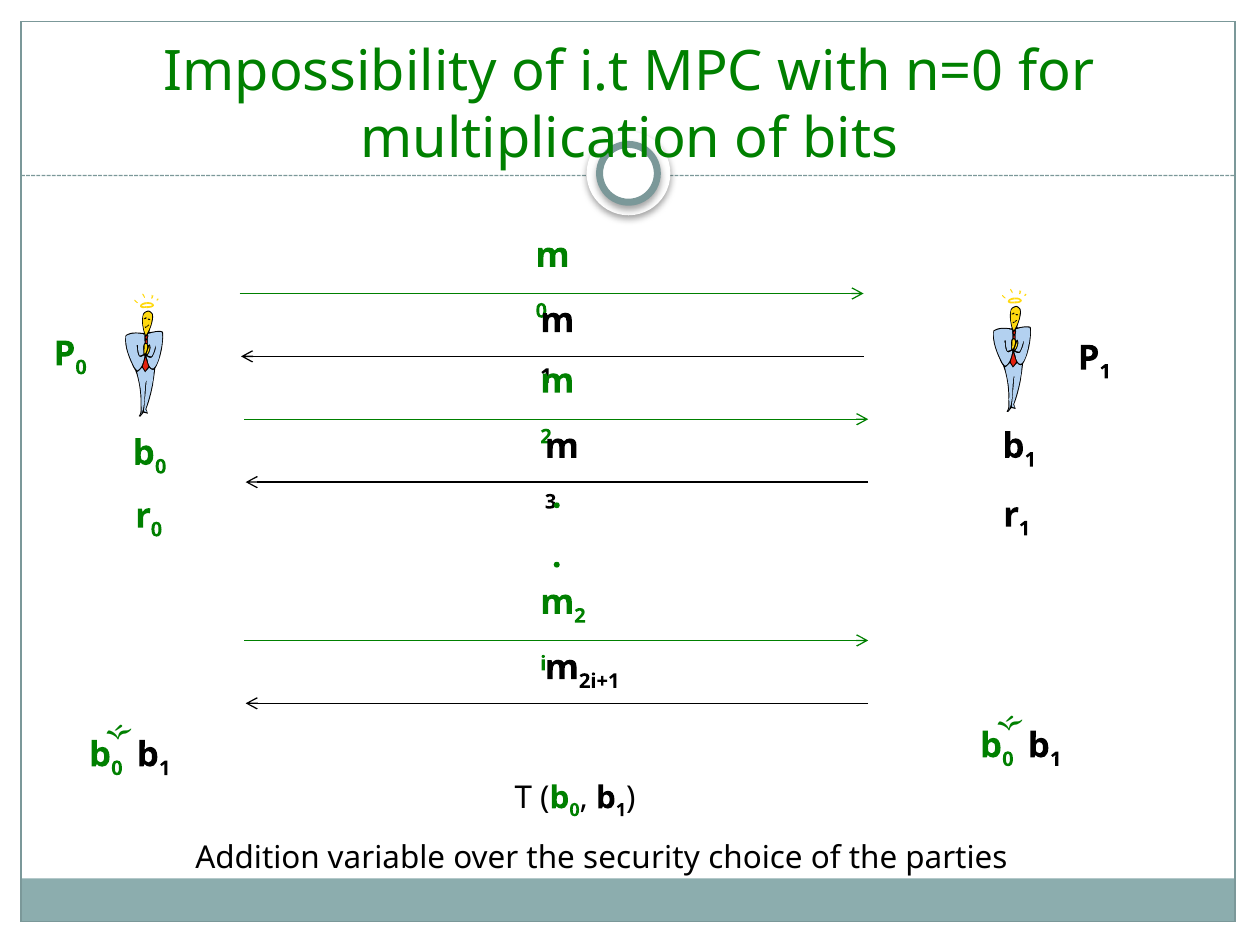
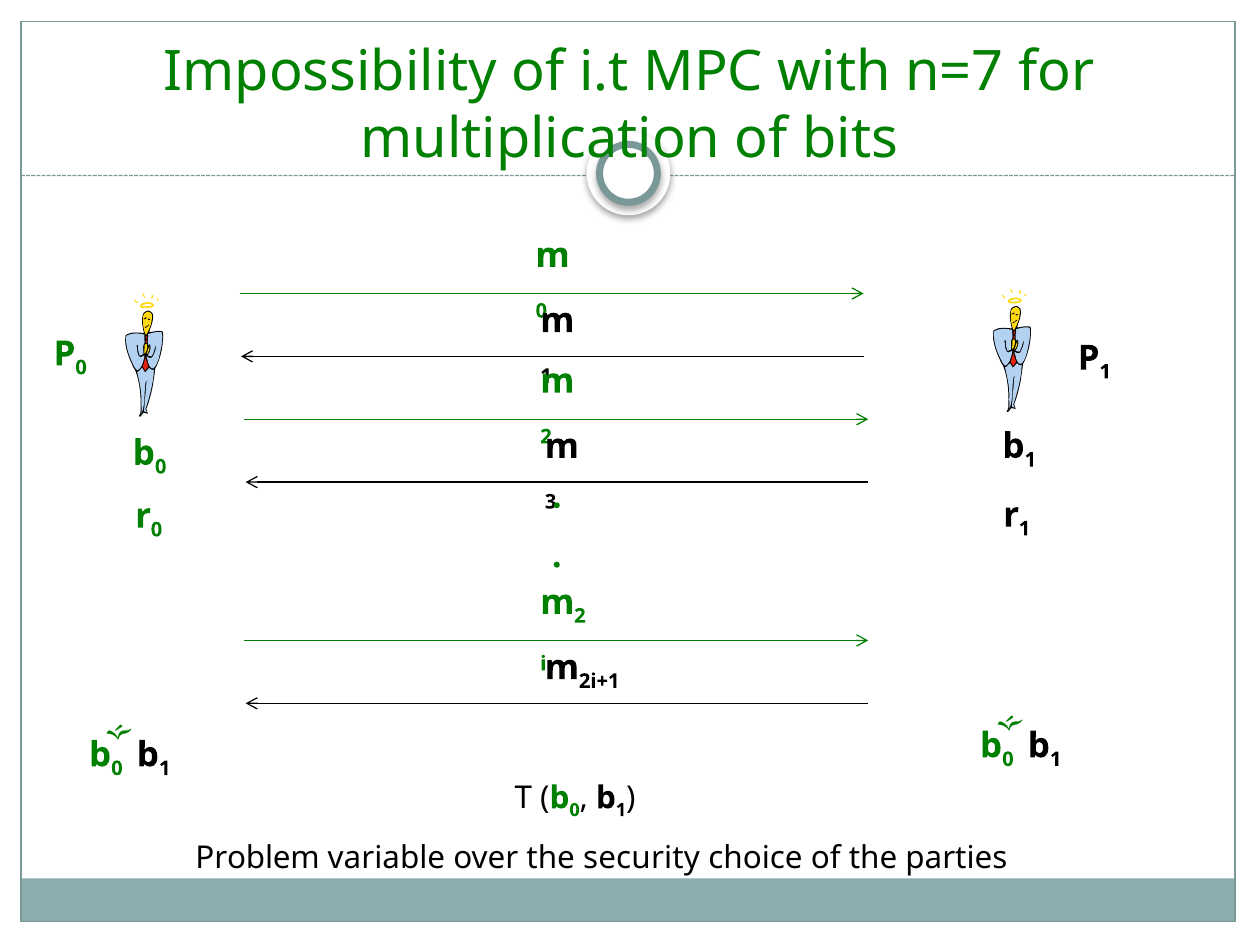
n=0: n=0 -> n=7
Addition: Addition -> Problem
